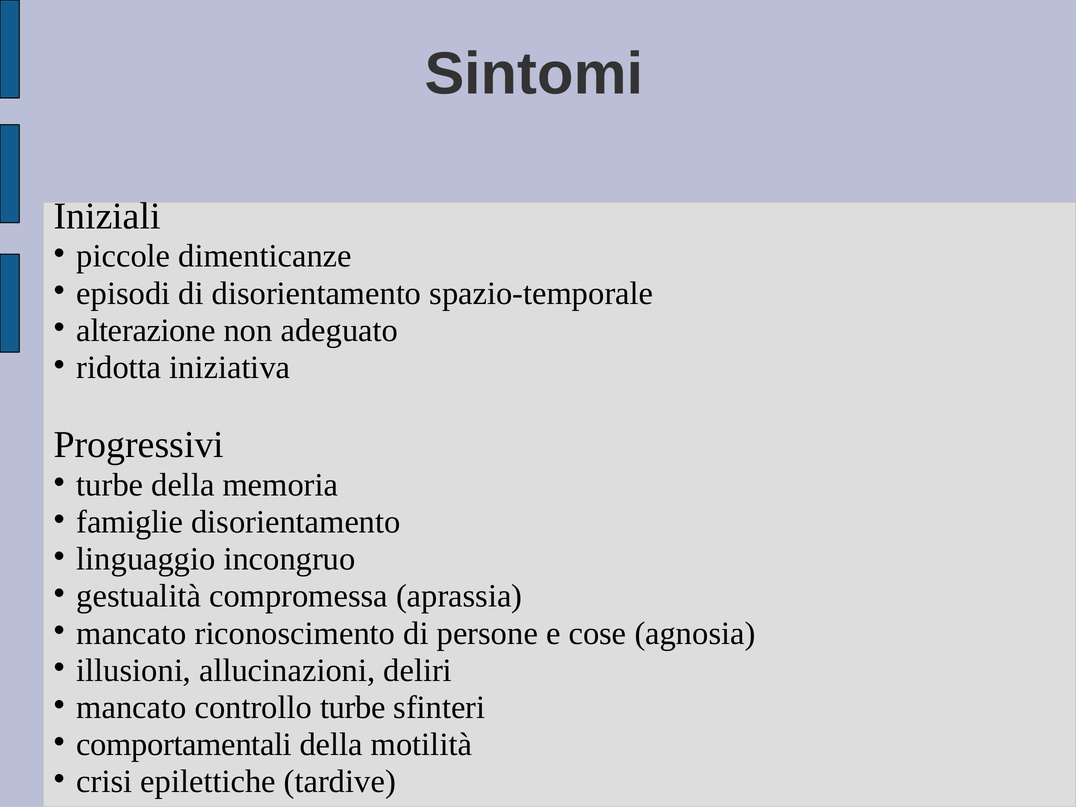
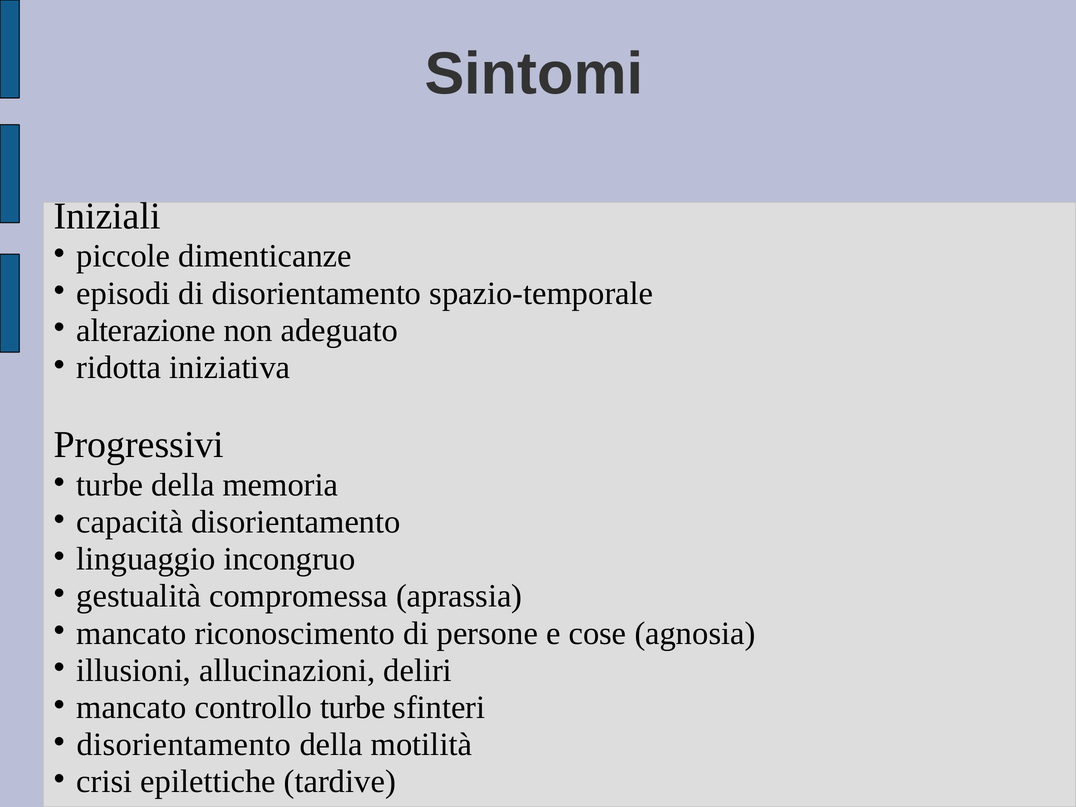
famiglie: famiglie -> capacità
comportamentali at (184, 744): comportamentali -> disorientamento
